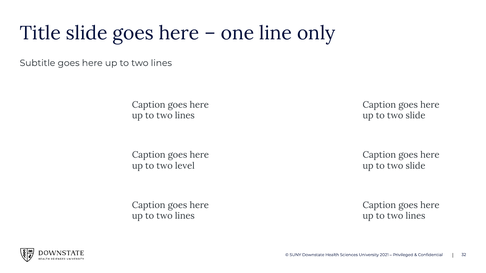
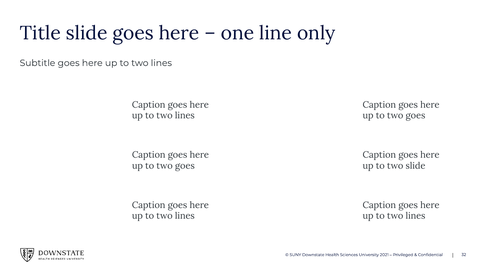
slide at (415, 116): slide -> goes
level at (185, 166): level -> goes
